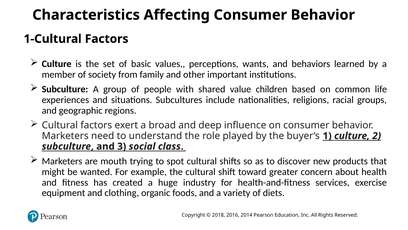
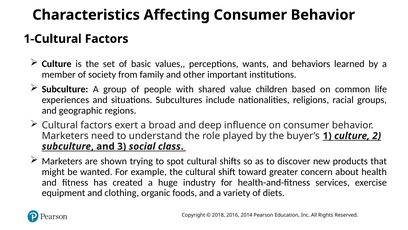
mouth: mouth -> shown
